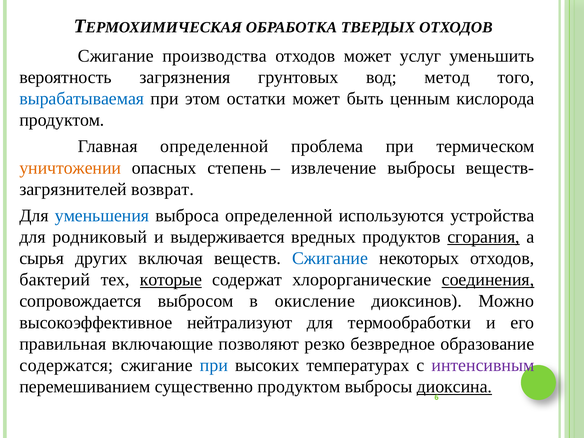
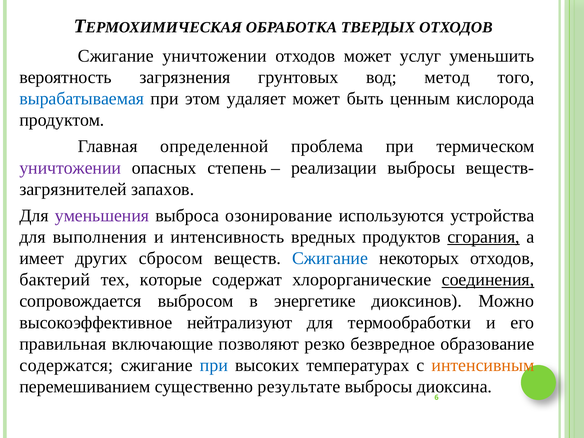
Сжигание производства: производства -> уничтожении
остатки: остатки -> удаляет
уничтожении at (70, 168) colour: orange -> purple
извлечение: извлечение -> реализации
возврат: возврат -> запахов
уменьшения colour: blue -> purple
выброса определенной: определенной -> озонирование
родниковый: родниковый -> выполнения
выдерживается: выдерживается -> интенсивность
сырья: сырья -> имеет
включая: включая -> сбросом
которые underline: present -> none
окисление: окисление -> энергетике
интенсивным colour: purple -> orange
существенно продуктом: продуктом -> результате
диоксина underline: present -> none
